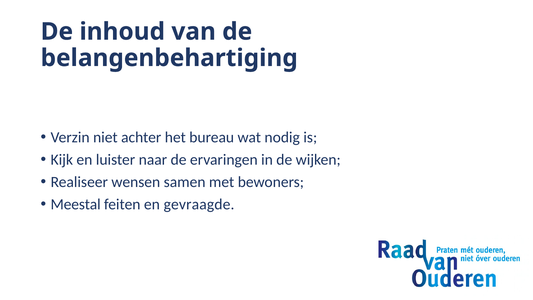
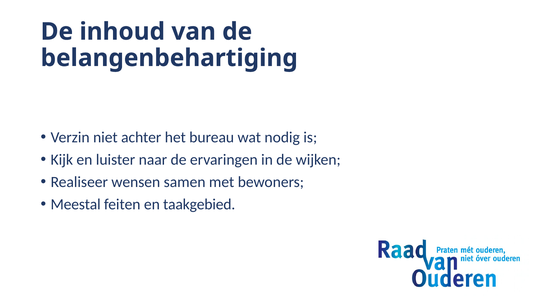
gevraagde: gevraagde -> taakgebied
